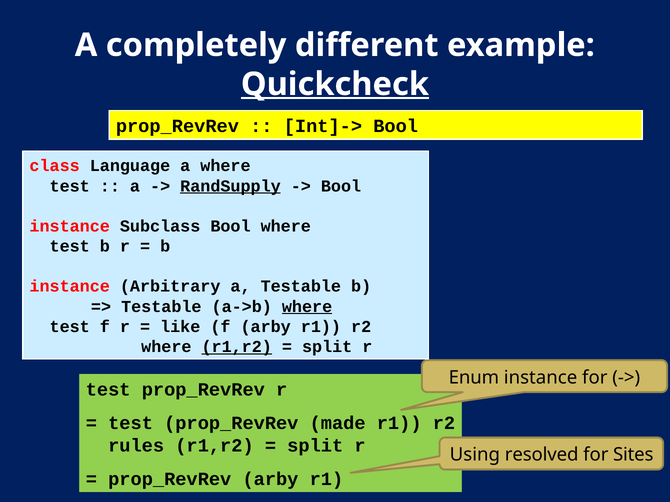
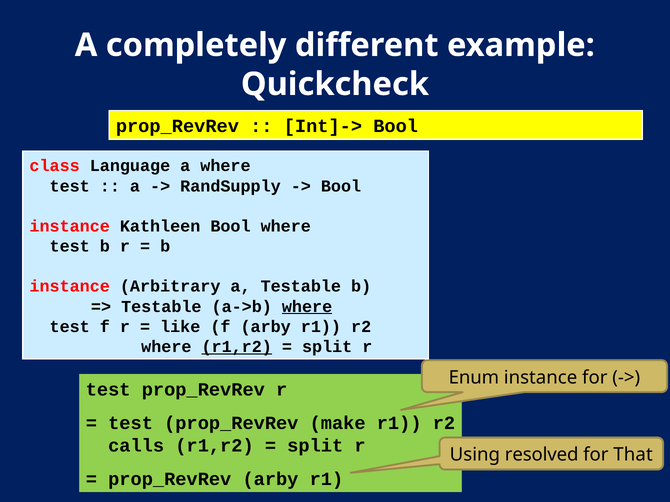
Quickcheck underline: present -> none
RandSupply underline: present -> none
Subclass: Subclass -> Kathleen
made: made -> make
rules: rules -> calls
Sites: Sites -> That
